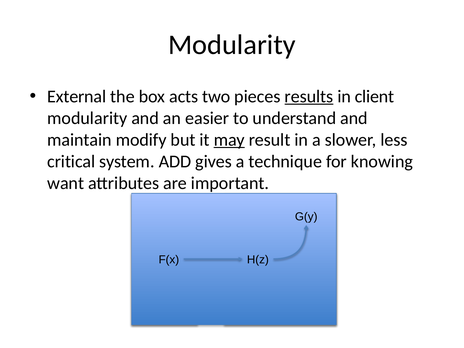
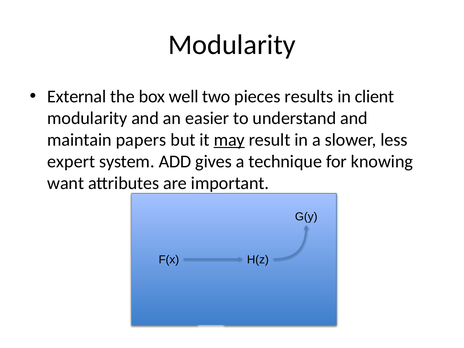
acts: acts -> well
results underline: present -> none
modify: modify -> papers
critical: critical -> expert
